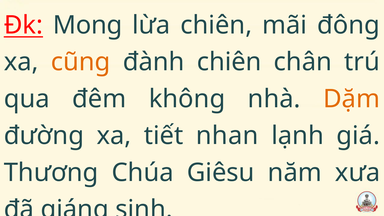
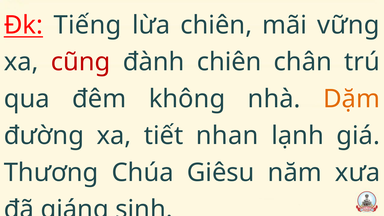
Mong: Mong -> Tiếng
đông: đông -> vững
cũng colour: orange -> red
